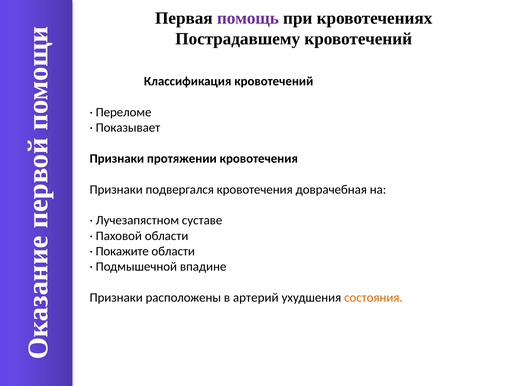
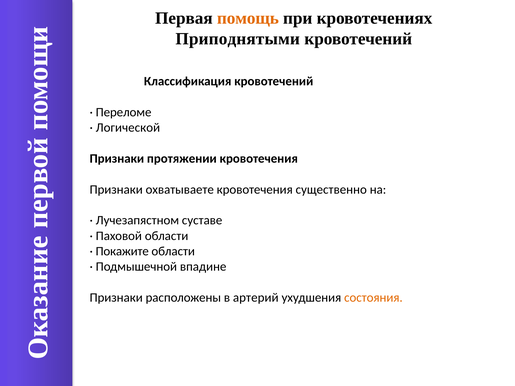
помощь colour: purple -> orange
Пострадавшему: Пострадавшему -> Приподнятыми
Показывает: Показывает -> Логической
подвергался: подвергался -> охватываете
доврачебная: доврачебная -> существенно
